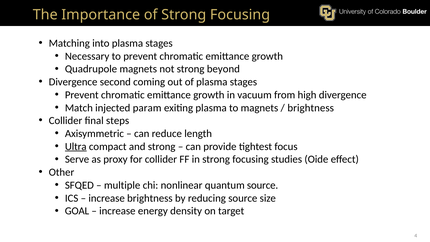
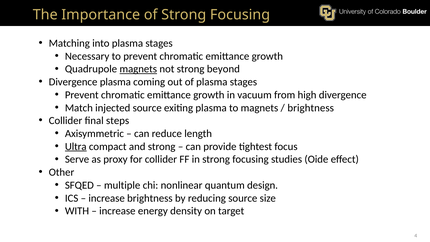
magnets at (138, 69) underline: none -> present
Divergence second: second -> plasma
injected param: param -> source
quantum source: source -> design
GOAL: GOAL -> WITH
